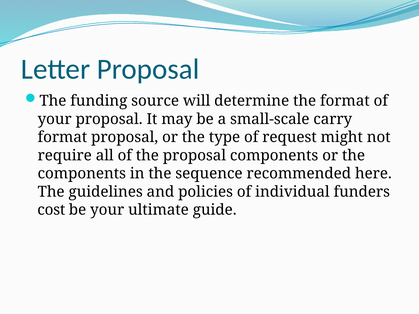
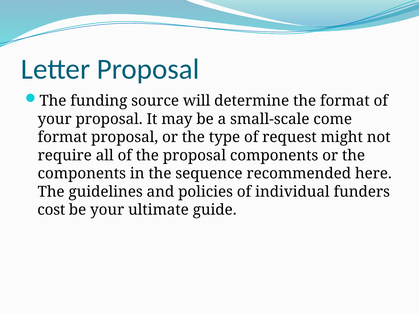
carry: carry -> come
